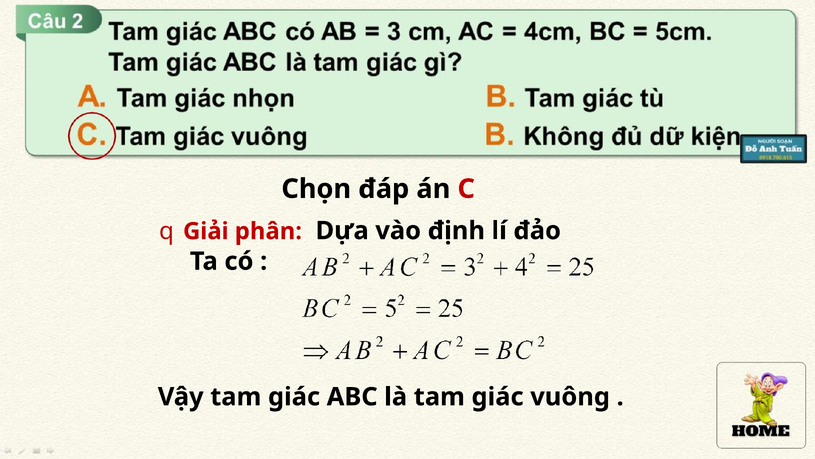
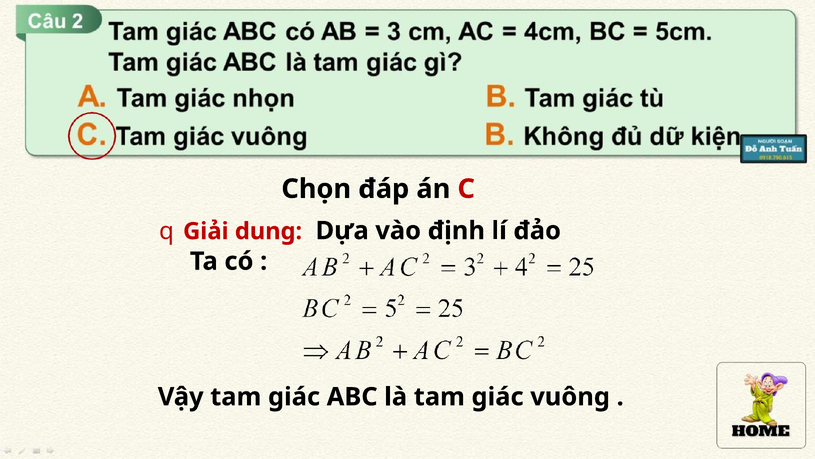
phân: phân -> dung
